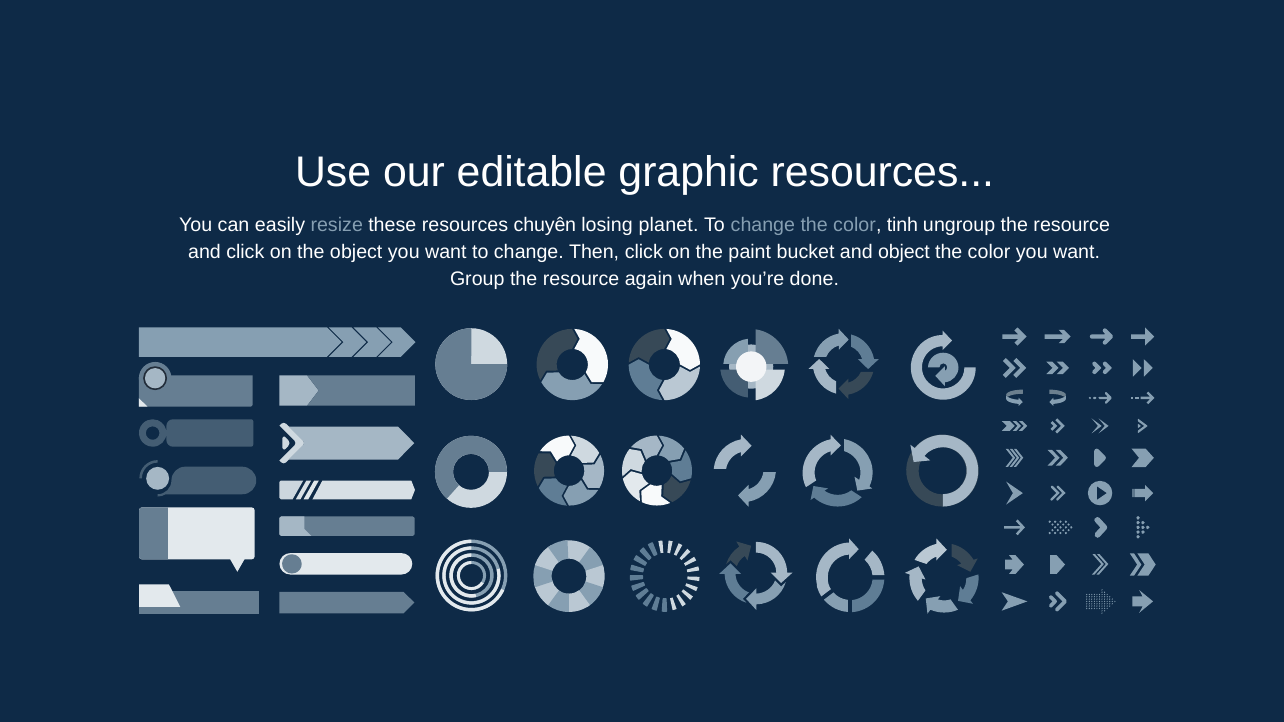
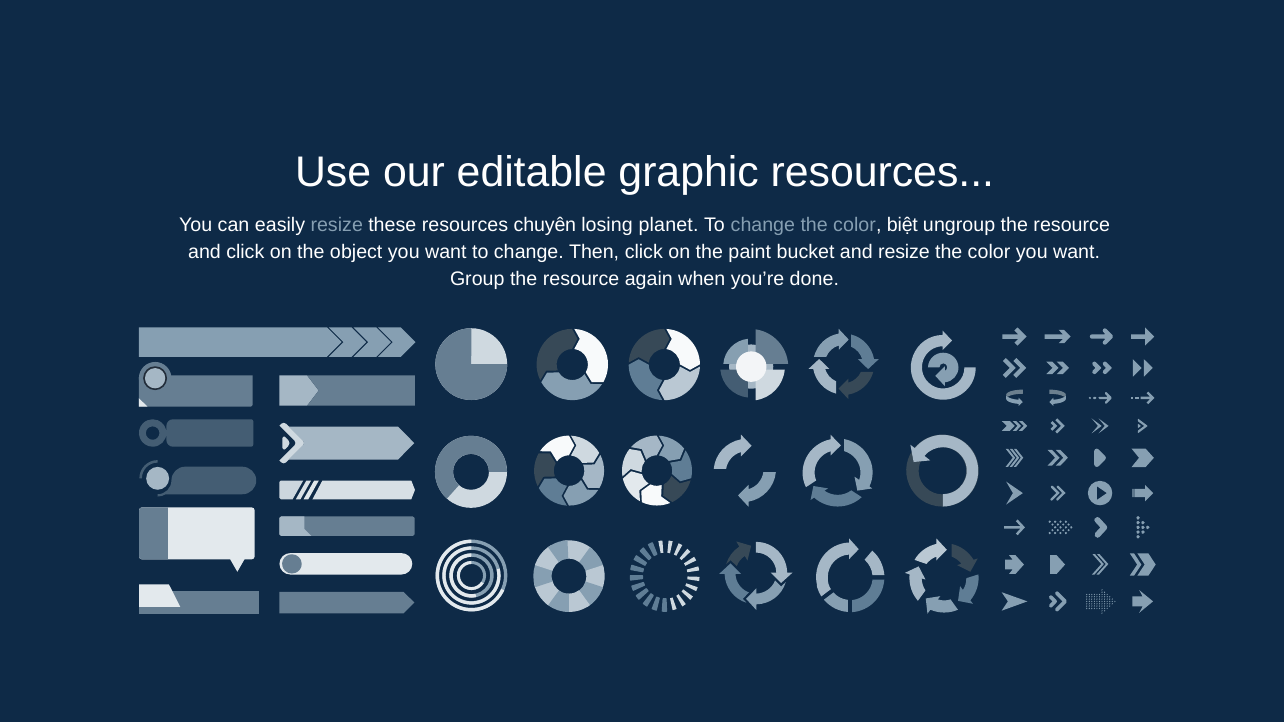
tinh: tinh -> biệt
and object: object -> resize
